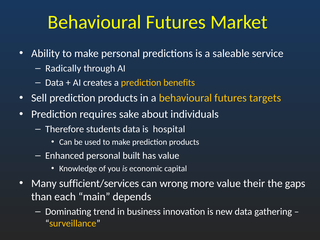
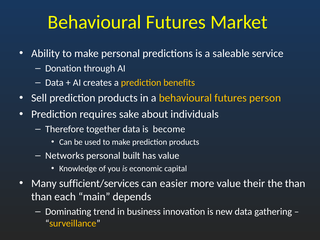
Radically: Radically -> Donation
targets: targets -> person
students: students -> together
hospital: hospital -> become
Enhanced: Enhanced -> Networks
wrong: wrong -> easier
the gaps: gaps -> than
